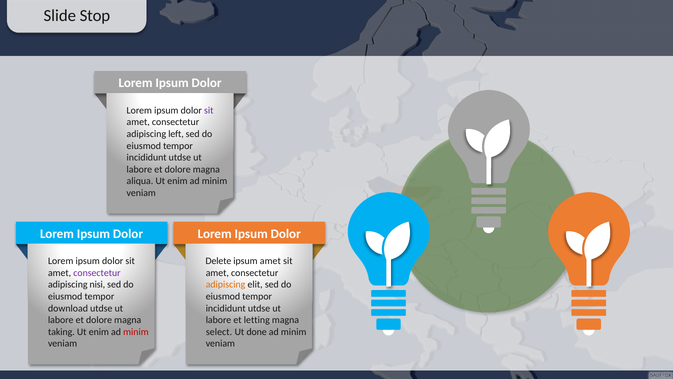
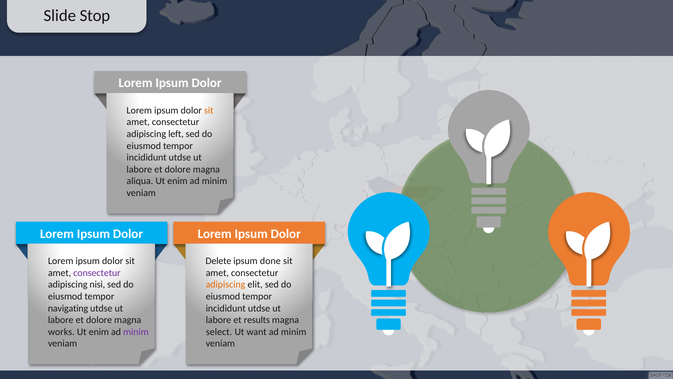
sit at (209, 110) colour: purple -> orange
ipsum amet: amet -> done
download: download -> navigating
letting: letting -> results
taking: taking -> works
minim at (136, 332) colour: red -> purple
done: done -> want
